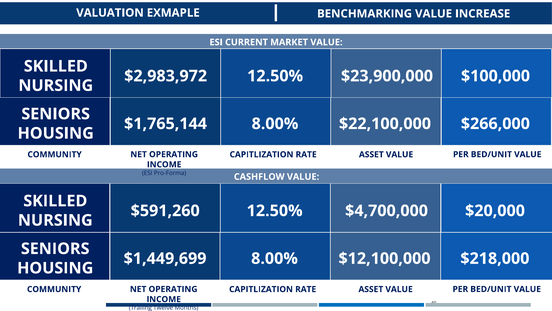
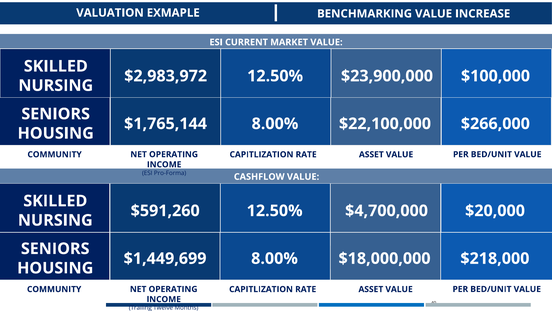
$12,100,000: $12,100,000 -> $18,000,000
